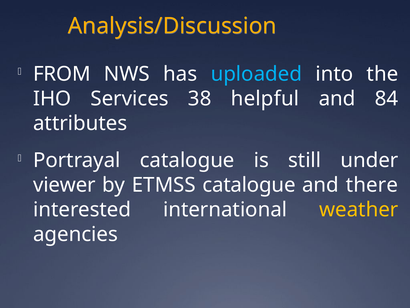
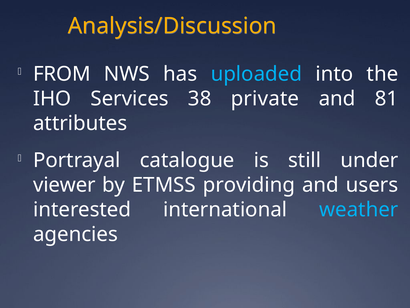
helpful: helpful -> private
84: 84 -> 81
ETMSS catalogue: catalogue -> providing
there: there -> users
weather colour: yellow -> light blue
